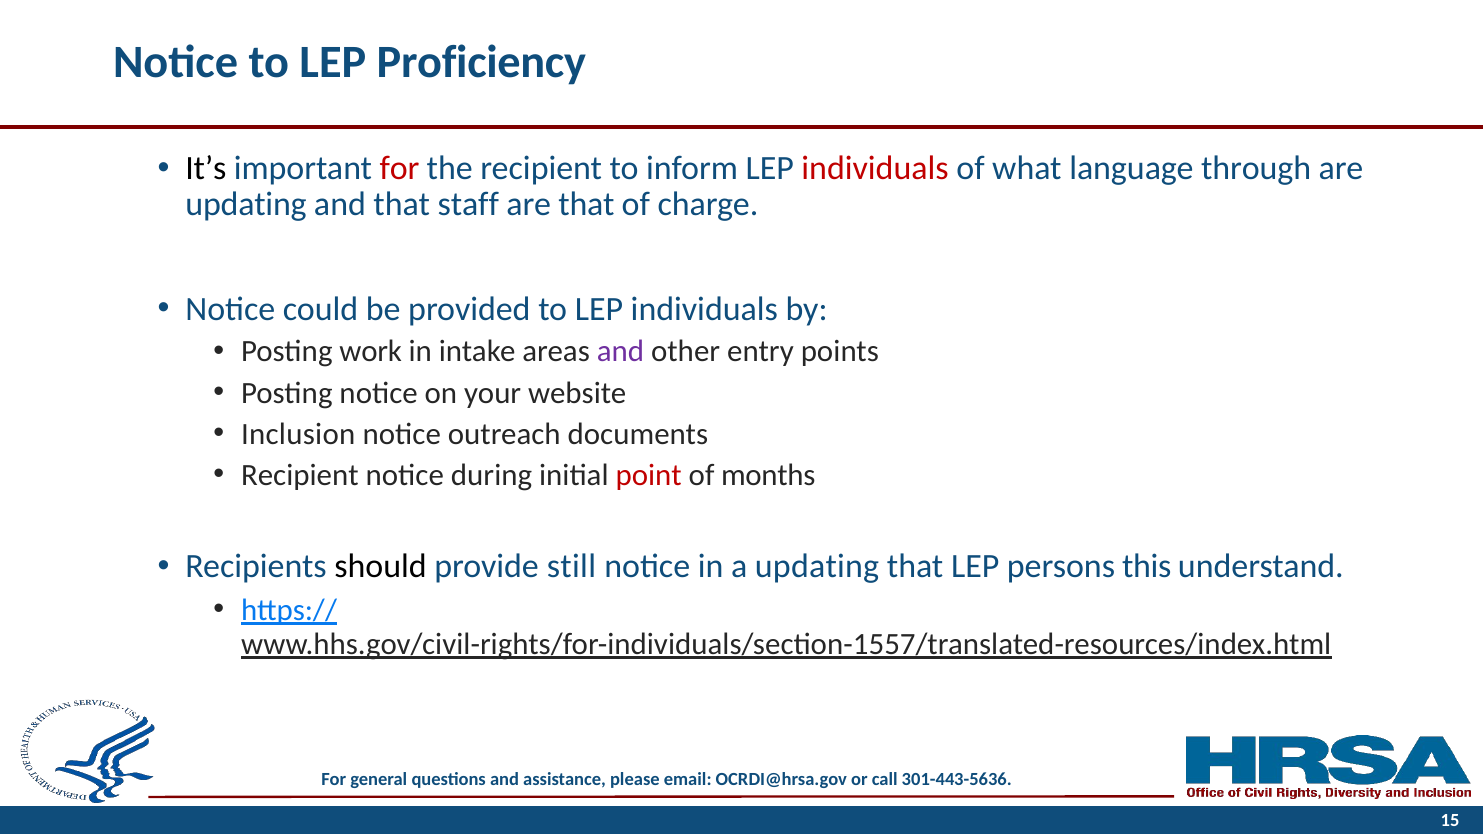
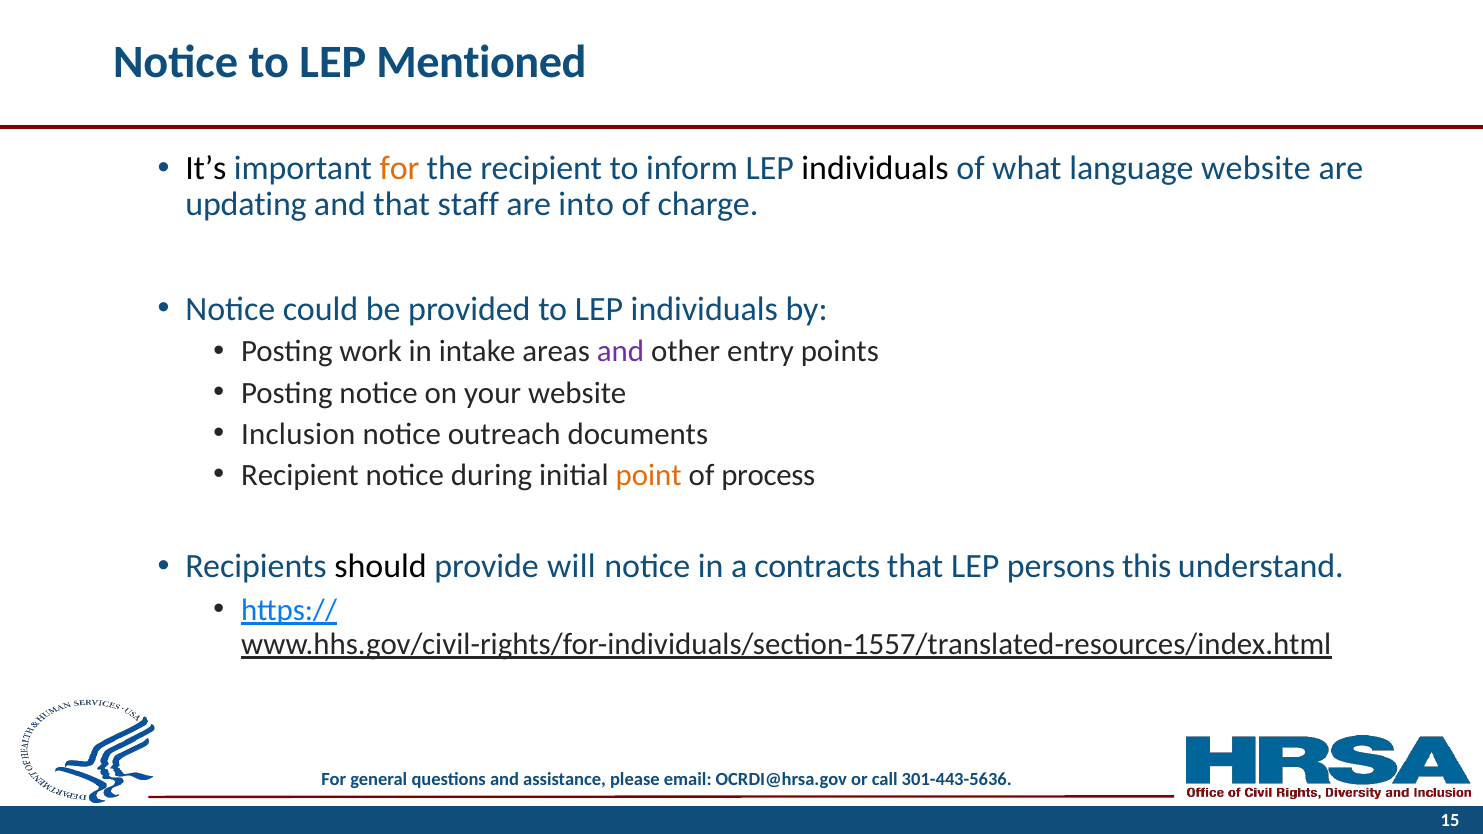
Proficiency: Proficiency -> Mentioned
for at (400, 168) colour: red -> orange
individuals at (875, 168) colour: red -> black
language through: through -> website
are that: that -> into
point colour: red -> orange
months: months -> process
still: still -> will
a updating: updating -> contracts
